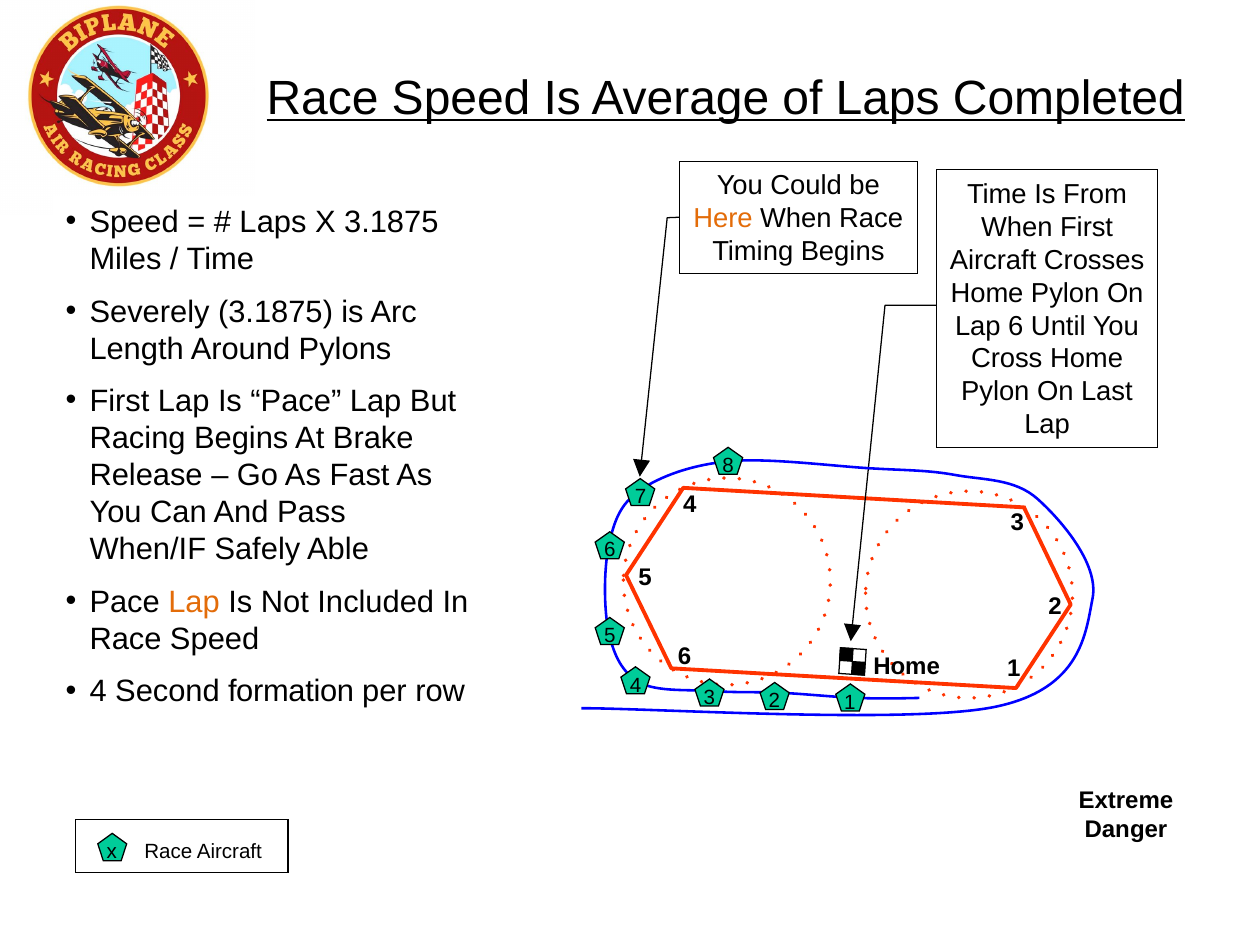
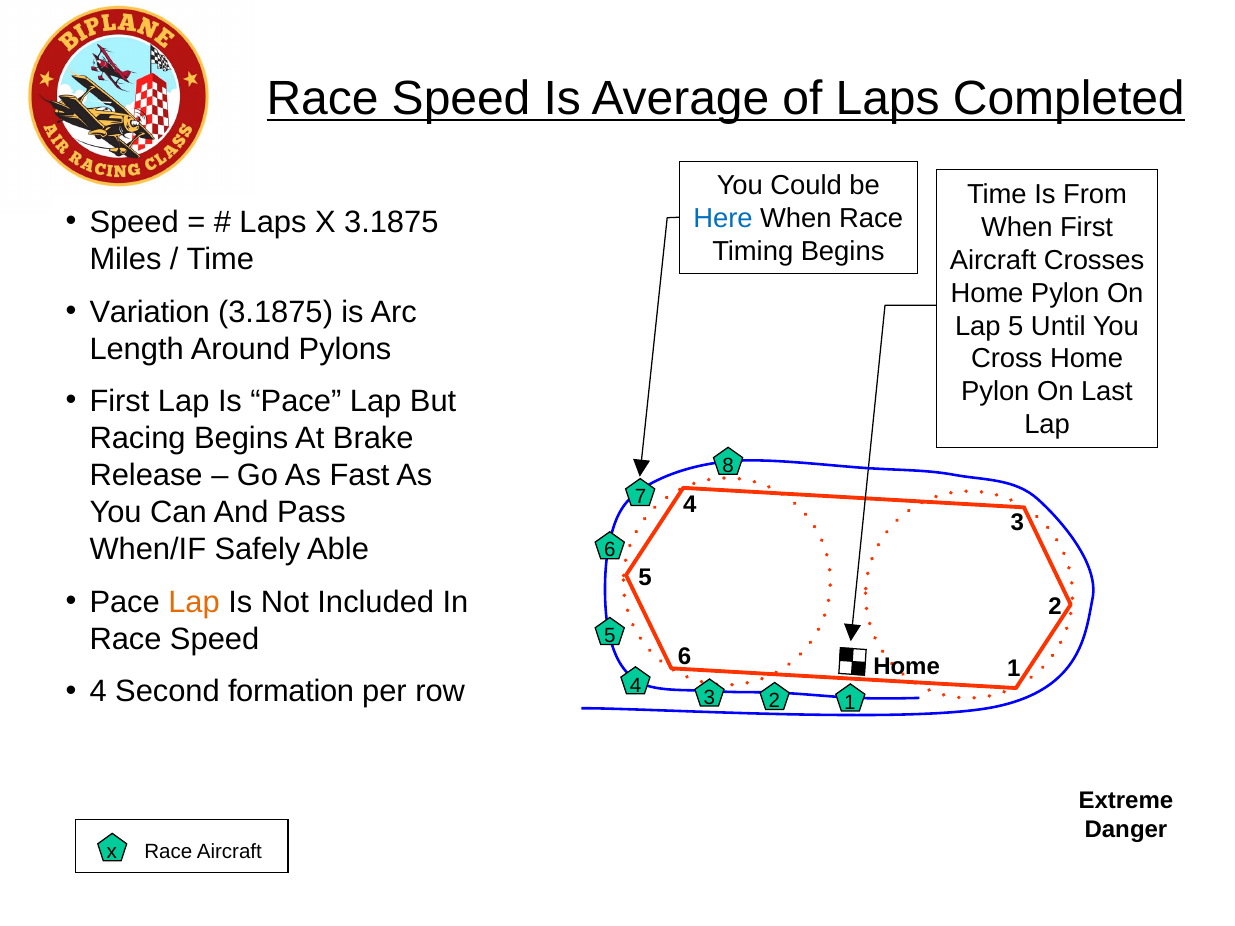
Here colour: orange -> blue
Severely: Severely -> Variation
Lap 6: 6 -> 5
